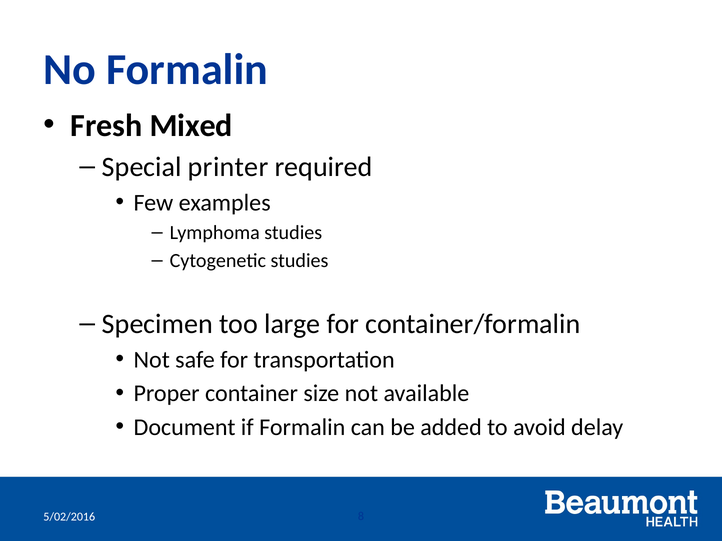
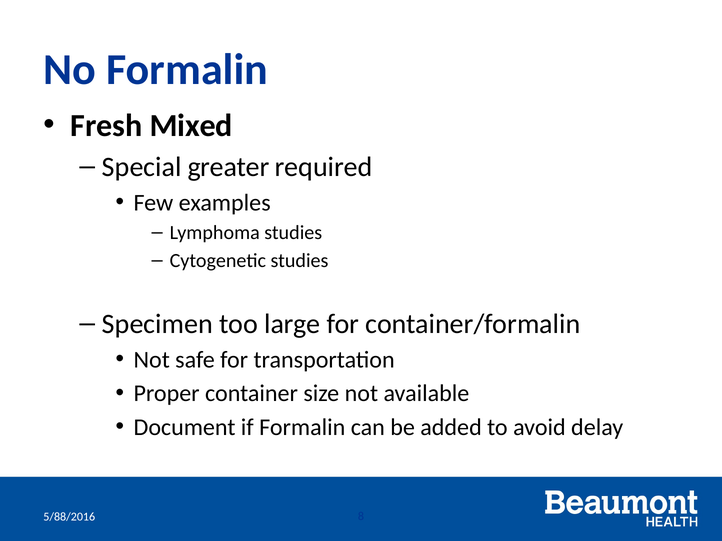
printer: printer -> greater
5/02/2016: 5/02/2016 -> 5/88/2016
